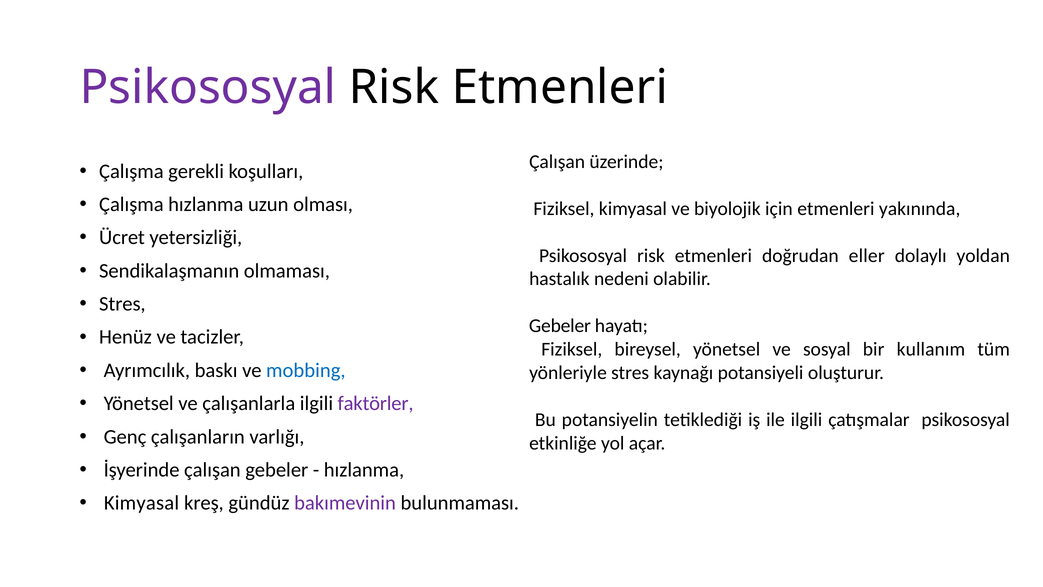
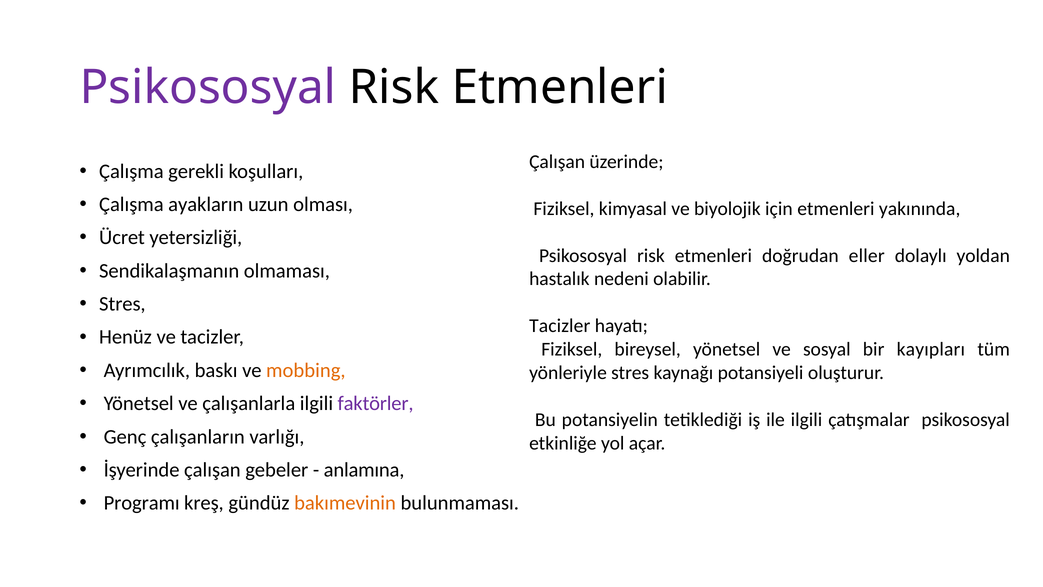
Çalışma hızlanma: hızlanma -> ayakların
Gebeler at (560, 326): Gebeler -> Tacizler
kullanım: kullanım -> kayıpları
mobbing colour: blue -> orange
hızlanma at (364, 470): hızlanma -> anlamına
Kimyasal at (141, 503): Kimyasal -> Programı
bakımevinin colour: purple -> orange
